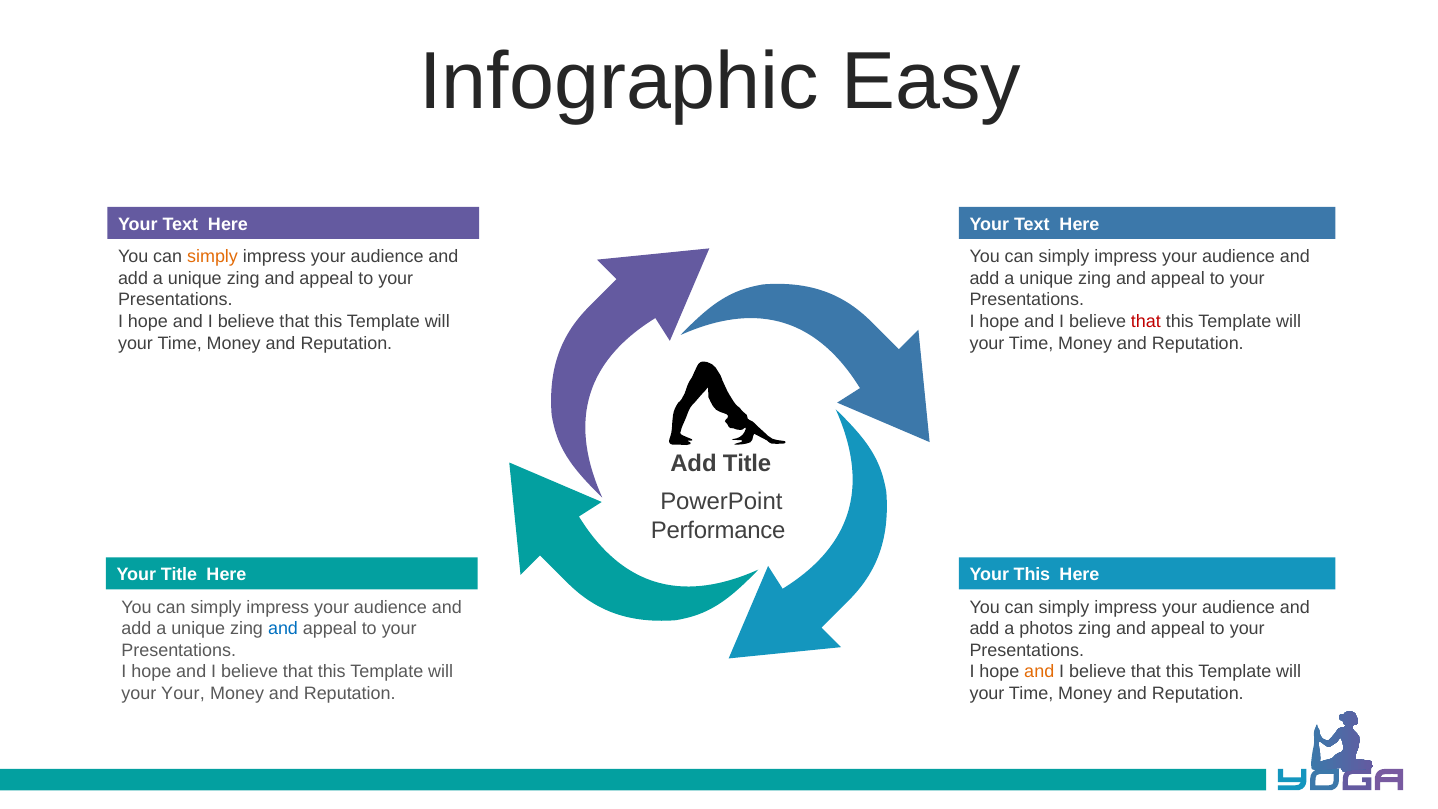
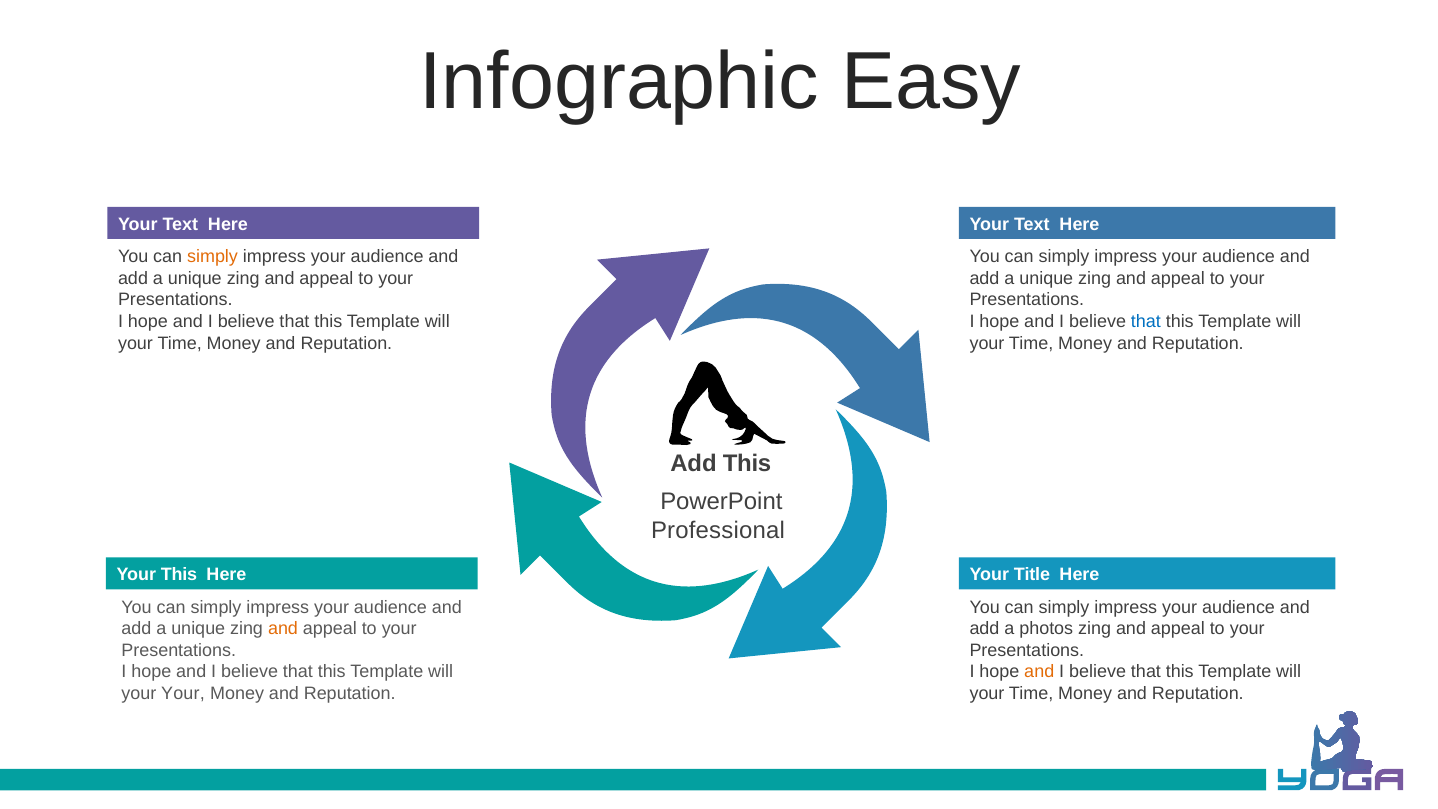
that at (1146, 321) colour: red -> blue
Add Title: Title -> This
Performance: Performance -> Professional
Your Title: Title -> This
Your This: This -> Title
and at (283, 629) colour: blue -> orange
